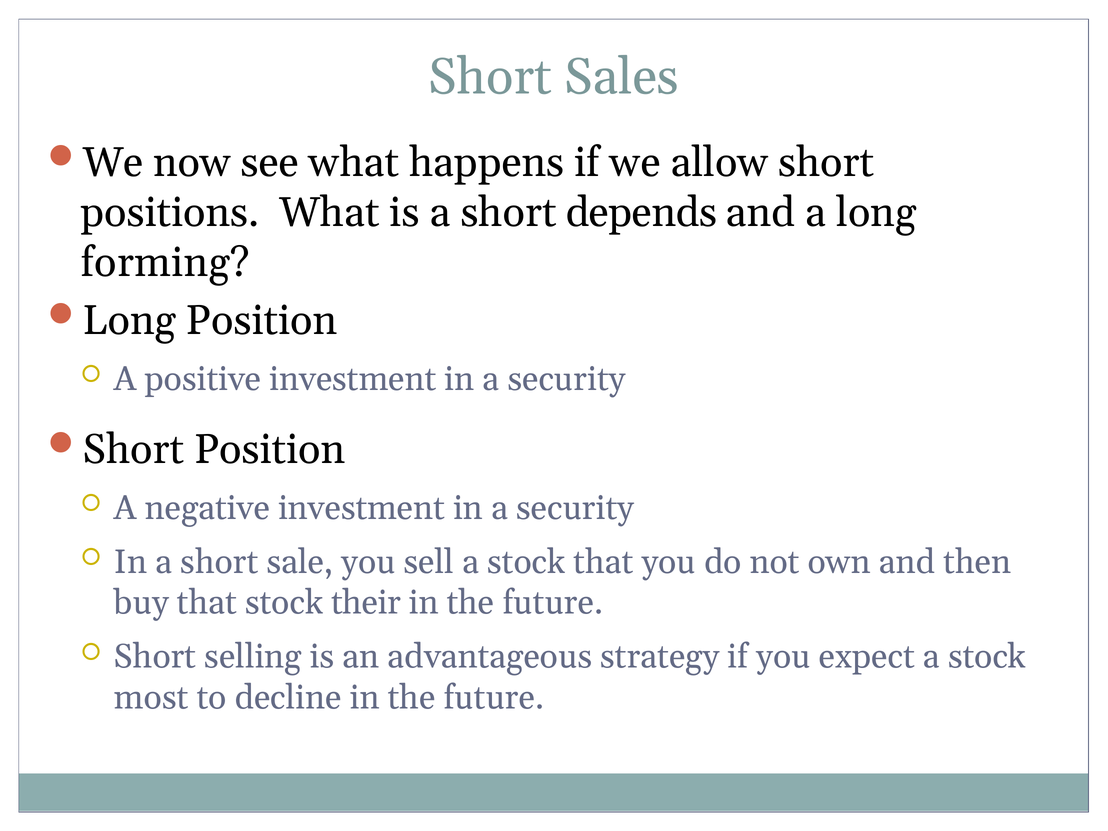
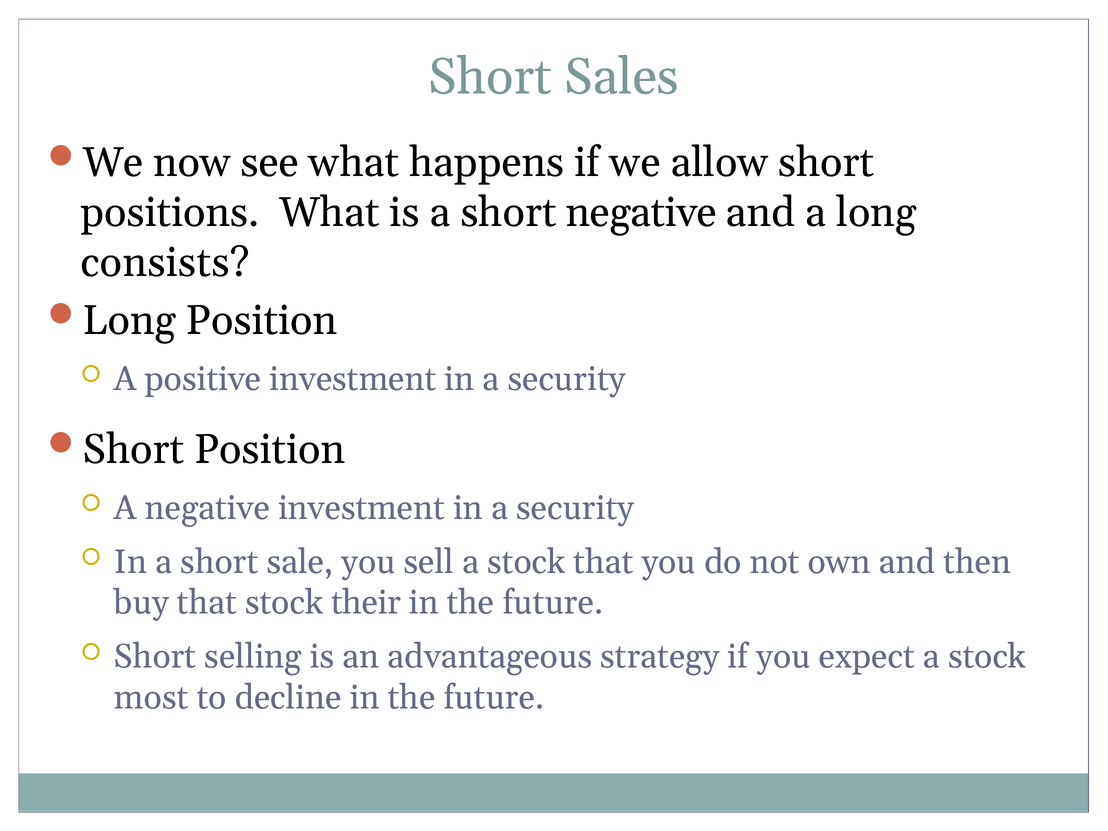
short depends: depends -> negative
forming: forming -> consists
